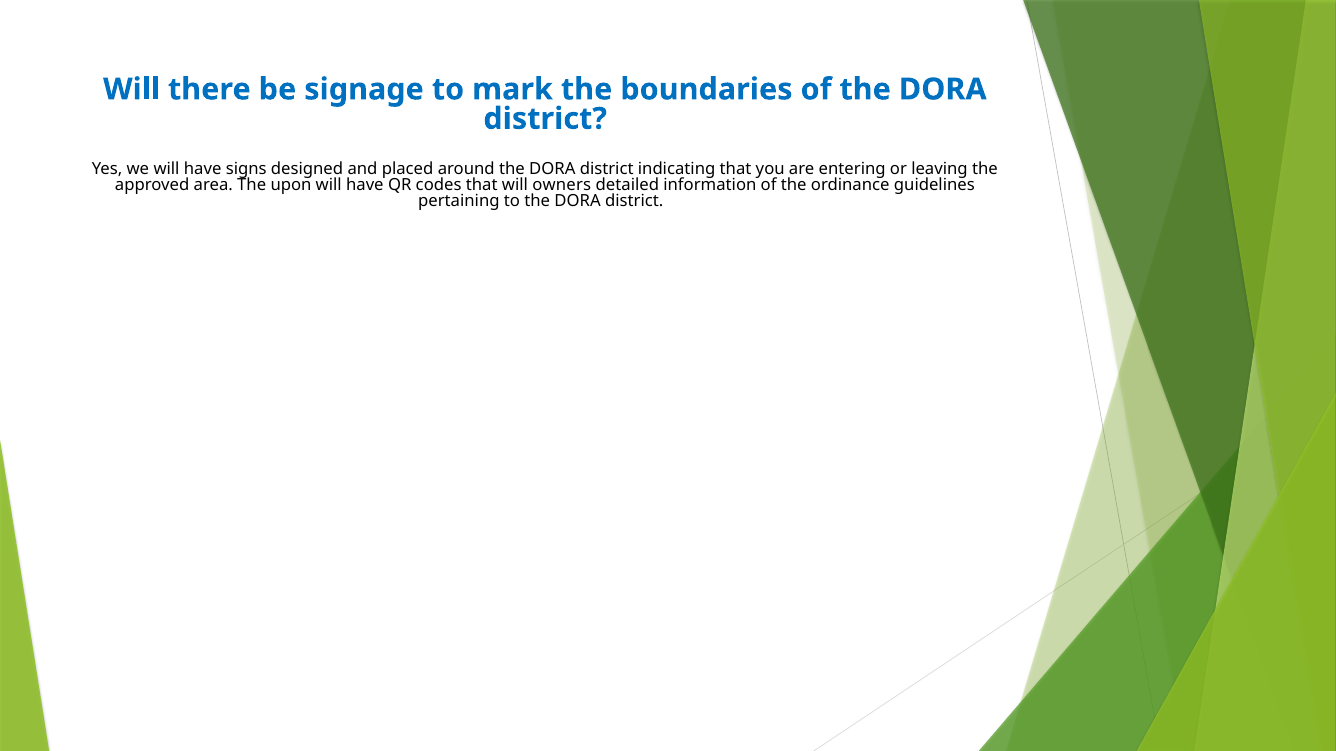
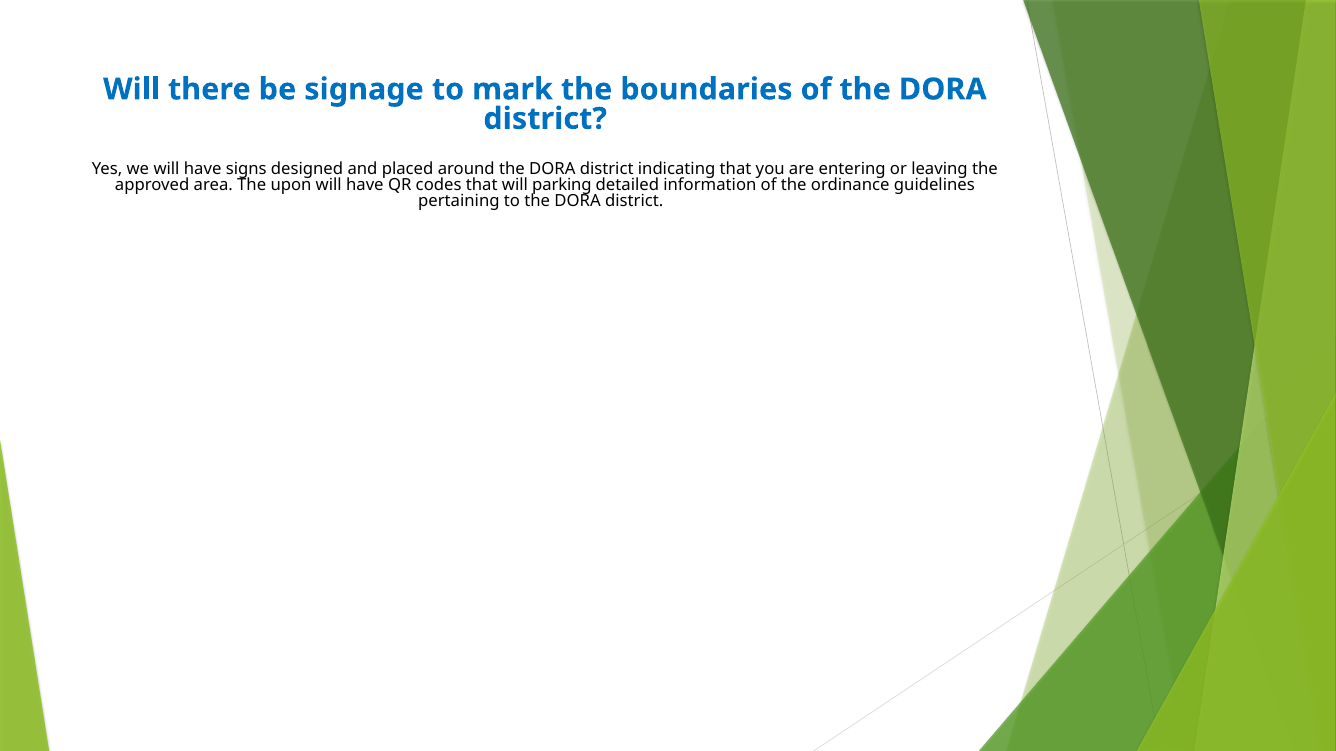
owners: owners -> parking
